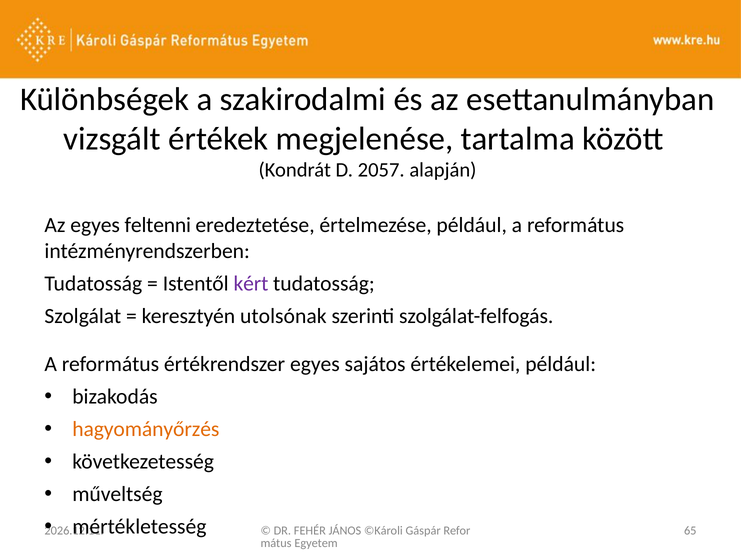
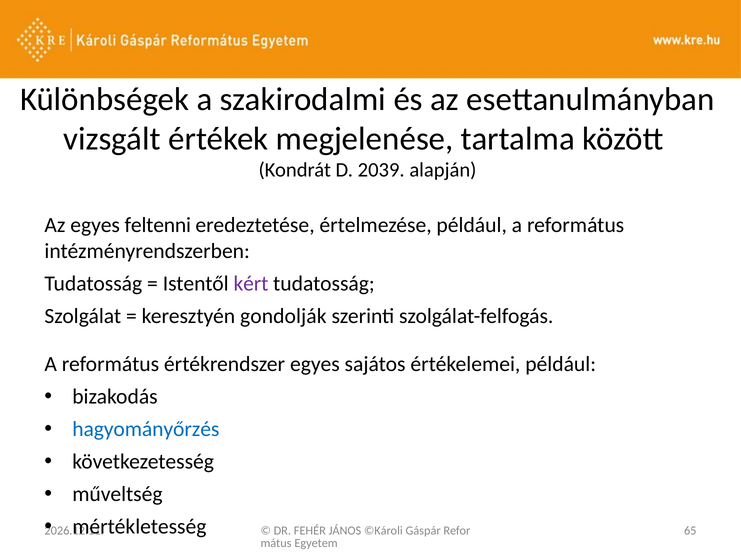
2057: 2057 -> 2039
utolsónak: utolsónak -> gondolják
hagyományőrzés colour: orange -> blue
